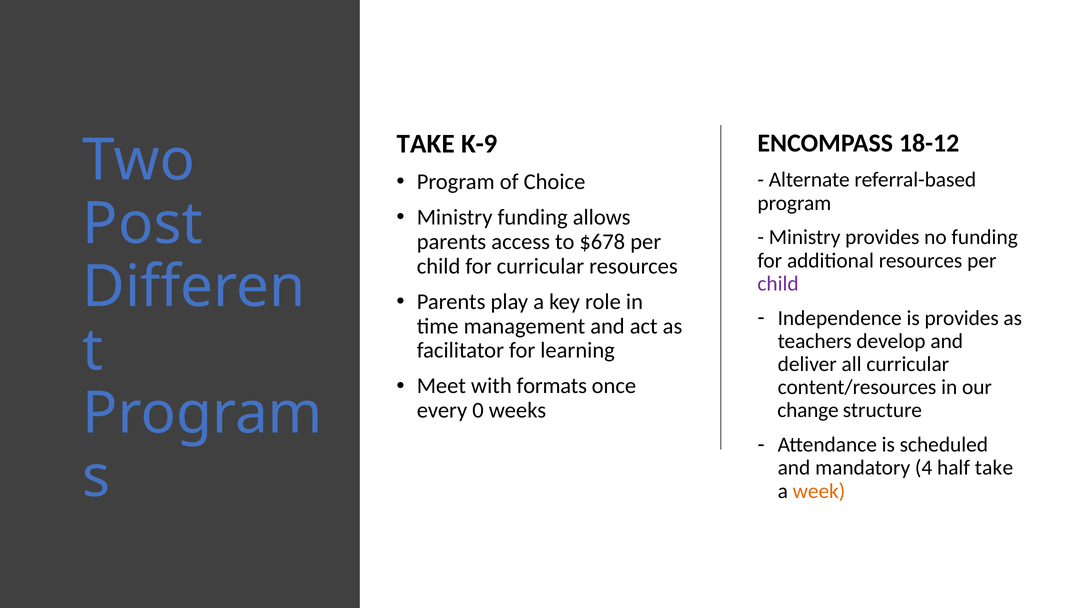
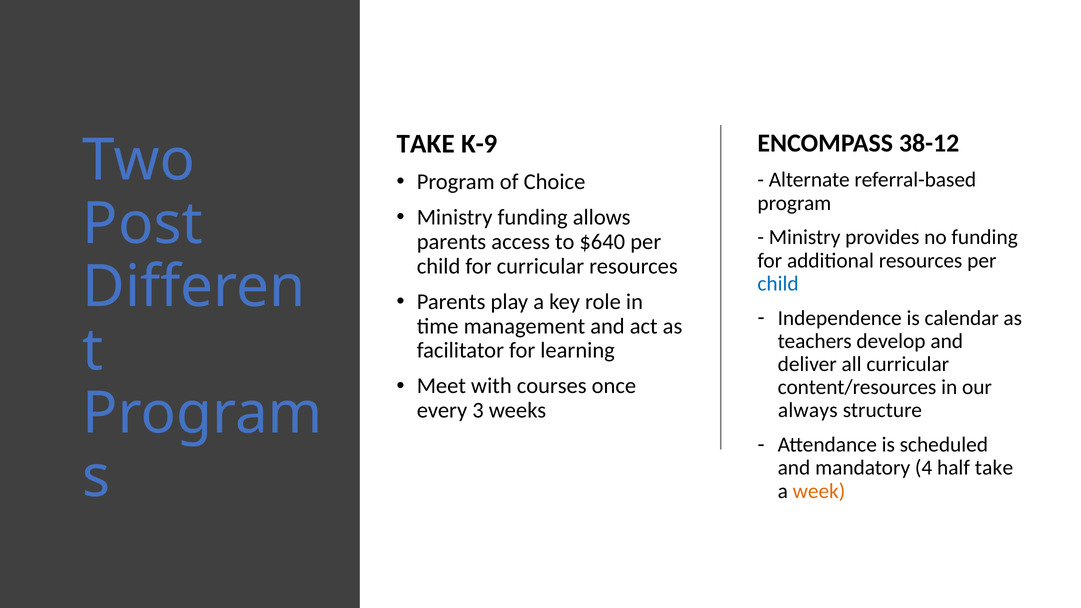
18-12: 18-12 -> 38-12
$678: $678 -> $640
child at (778, 284) colour: purple -> blue
is provides: provides -> calendar
formats: formats -> courses
0: 0 -> 3
change: change -> always
